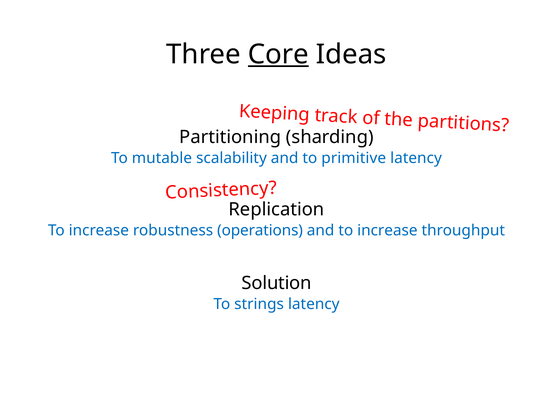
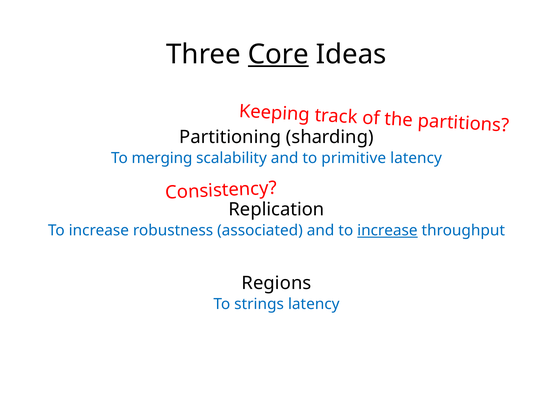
mutable: mutable -> merging
operations: operations -> associated
increase at (387, 231) underline: none -> present
Solution: Solution -> Regions
